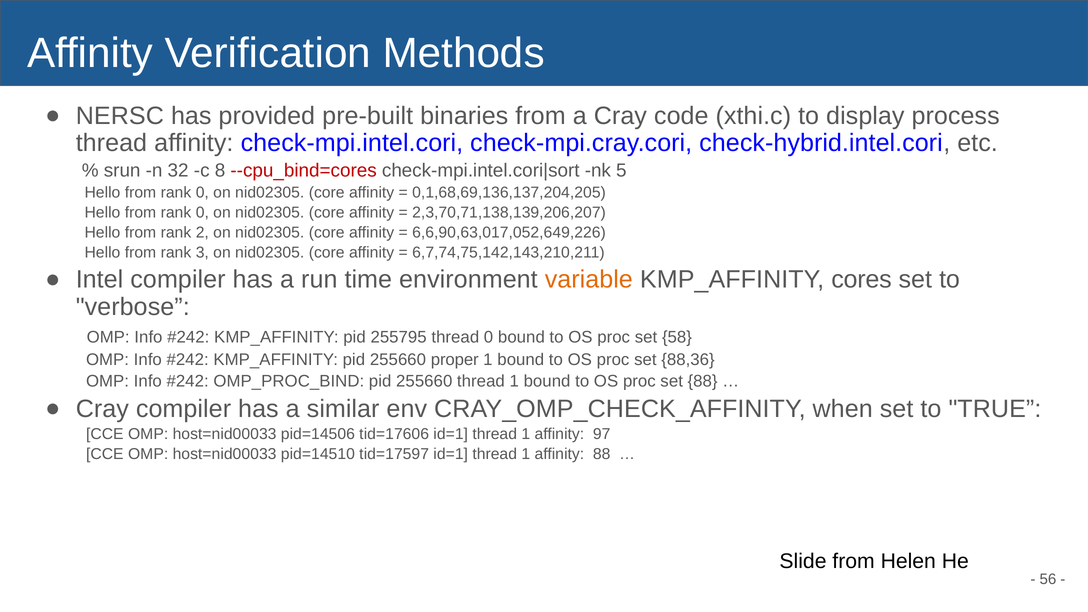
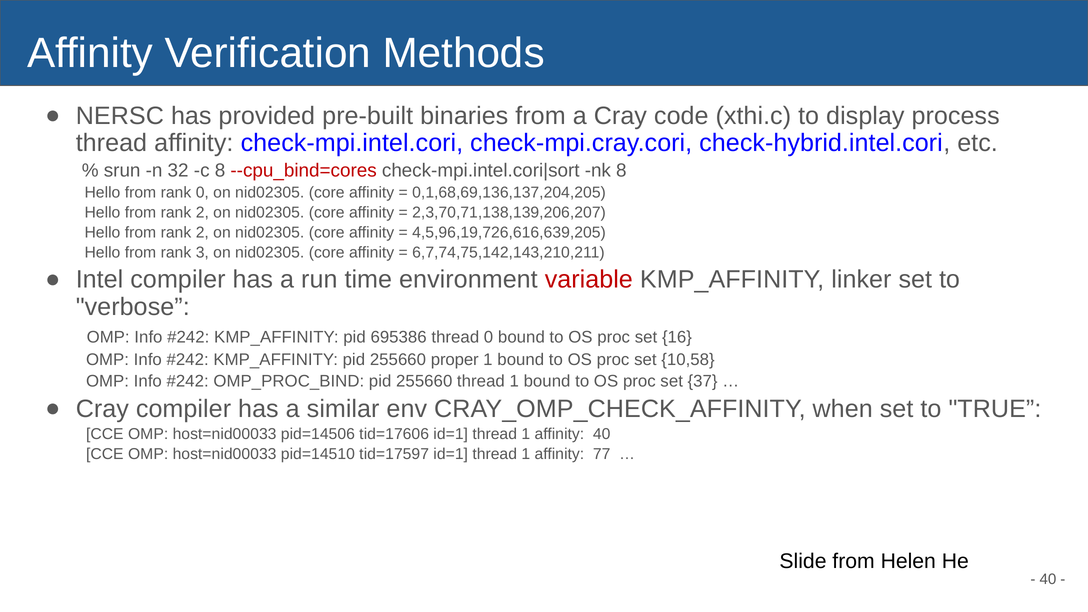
nk 5: 5 -> 8
0 at (202, 212): 0 -> 2
6,6,90,63,017,052,649,226: 6,6,90,63,017,052,649,226 -> 4,5,96,19,726,616,639,205
variable colour: orange -> red
cores: cores -> linker
255795: 255795 -> 695386
58: 58 -> 16
88,36: 88,36 -> 10,58
set 88: 88 -> 37
affinity 97: 97 -> 40
affinity 88: 88 -> 77
56 at (1048, 579): 56 -> 40
